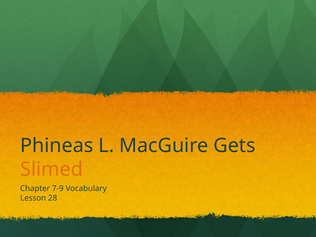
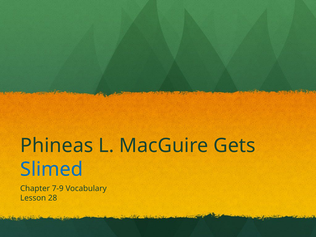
Slimed colour: orange -> blue
